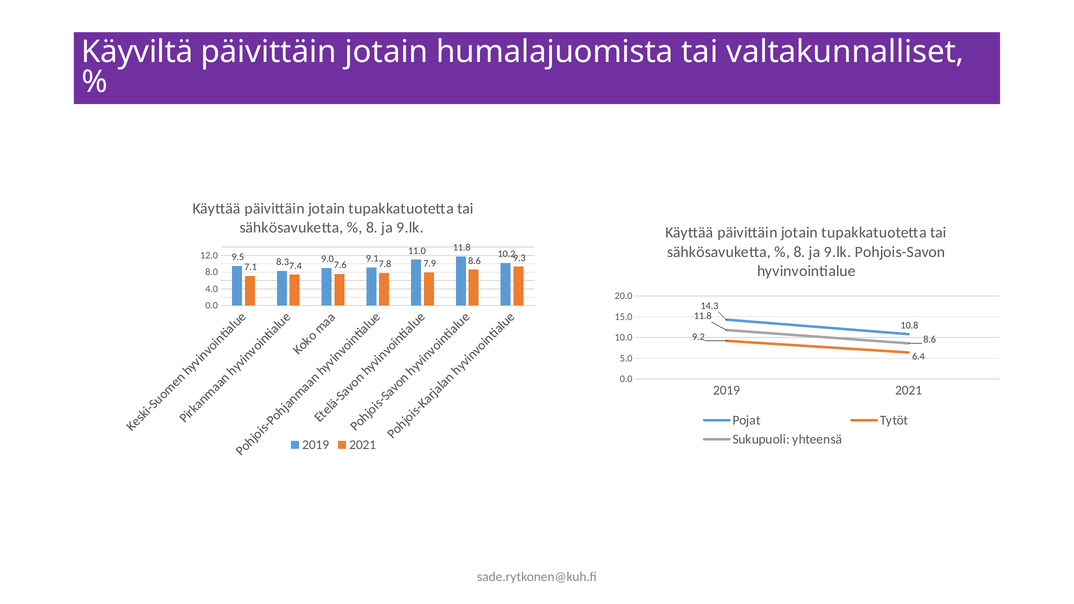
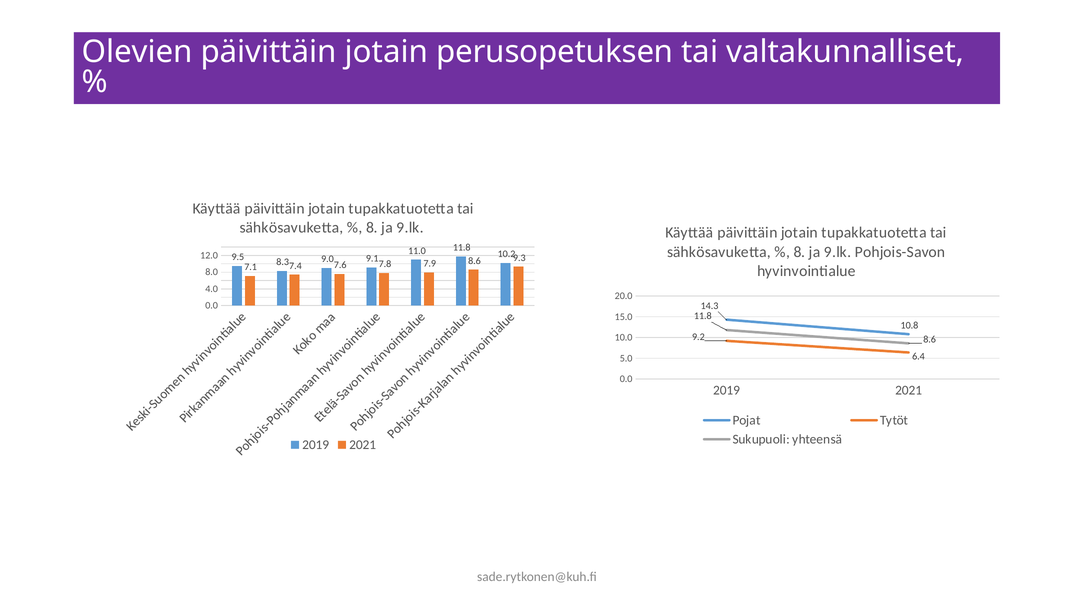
Käyviltä: Käyviltä -> Olevien
humalajuomista: humalajuomista -> perusopetuksen
